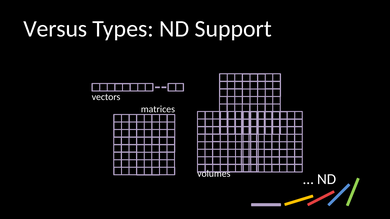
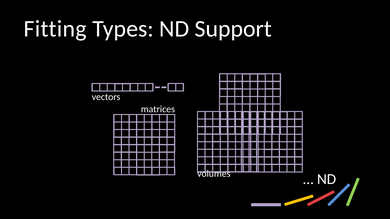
Versus: Versus -> Fitting
